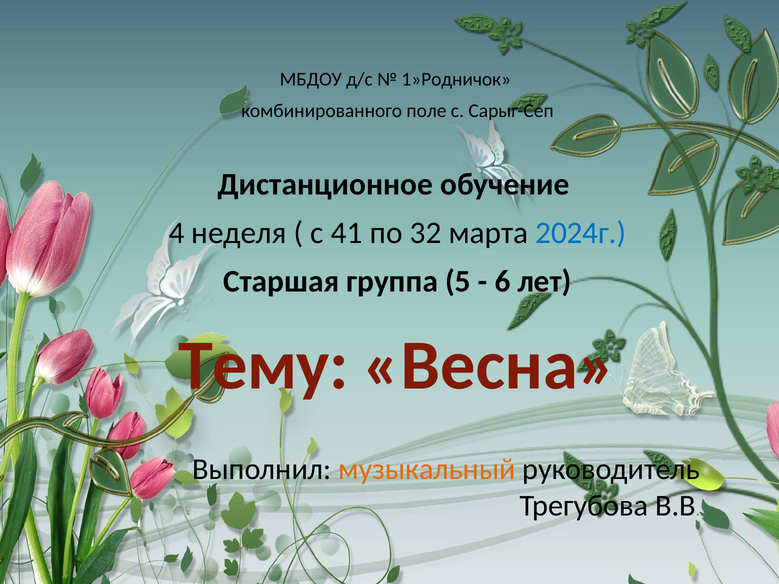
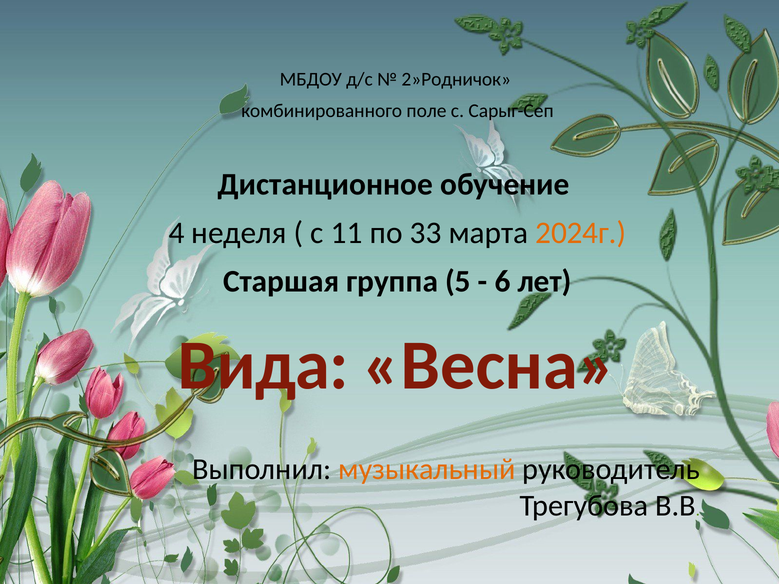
1»Родничок: 1»Родничок -> 2»Родничок
41: 41 -> 11
32: 32 -> 33
2024г colour: blue -> orange
Тему: Тему -> Вида
